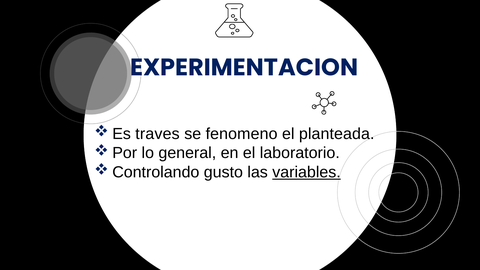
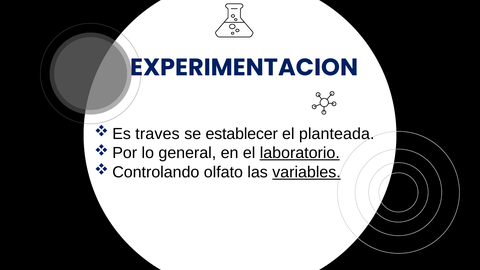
fenomeno: fenomeno -> establecer
laboratorio underline: none -> present
gusto: gusto -> olfato
